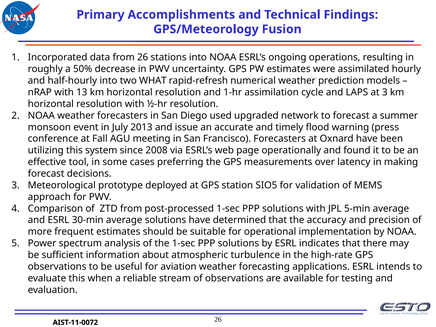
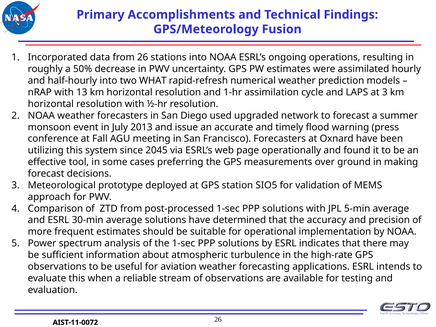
2008: 2008 -> 2045
latency: latency -> ground
